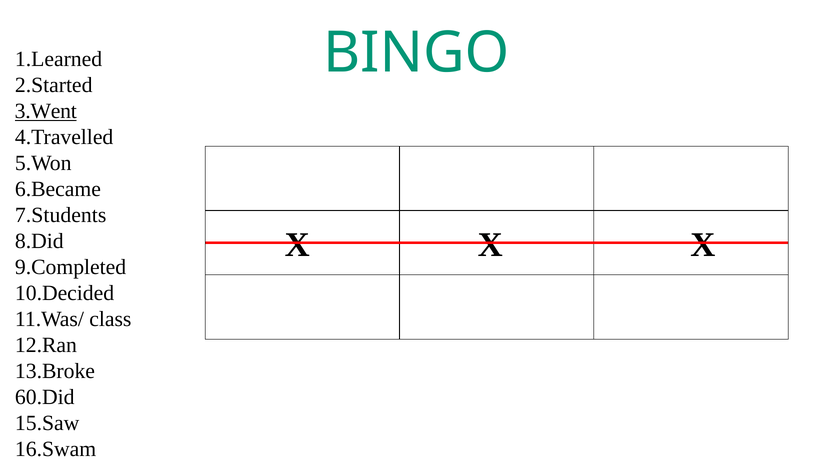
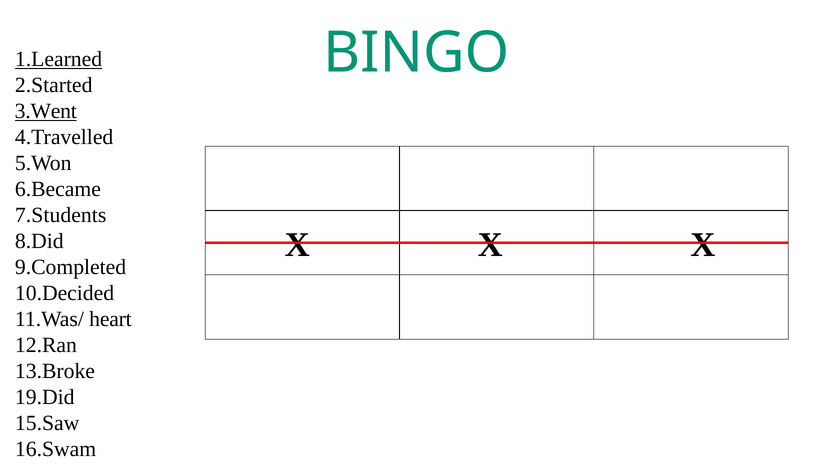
1.Learned underline: none -> present
class: class -> heart
60.Did: 60.Did -> 19.Did
